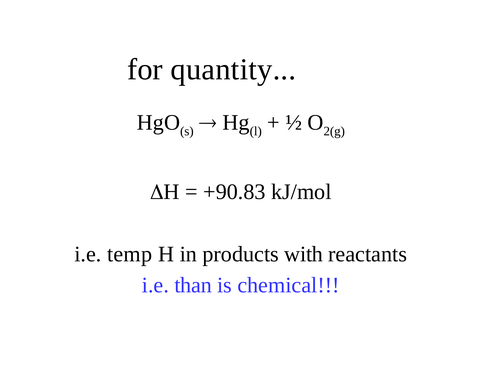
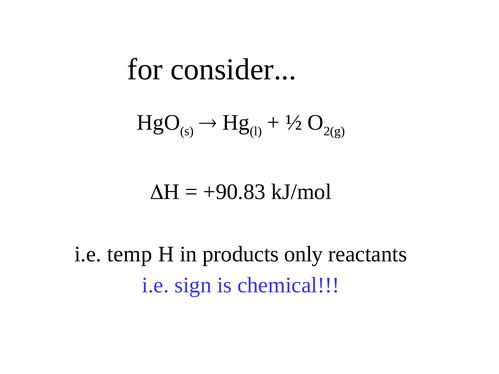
quantity: quantity -> consider
with: with -> only
than: than -> sign
